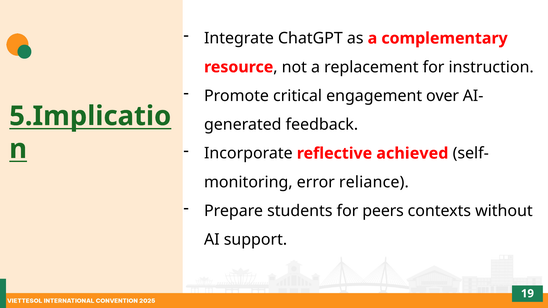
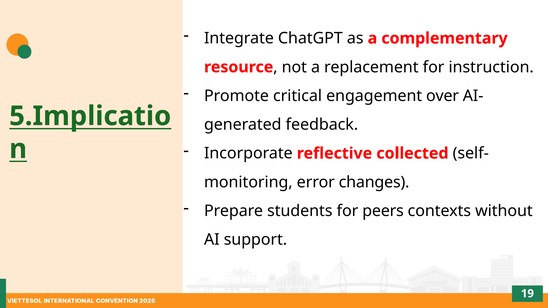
achieved: achieved -> collected
reliance: reliance -> changes
